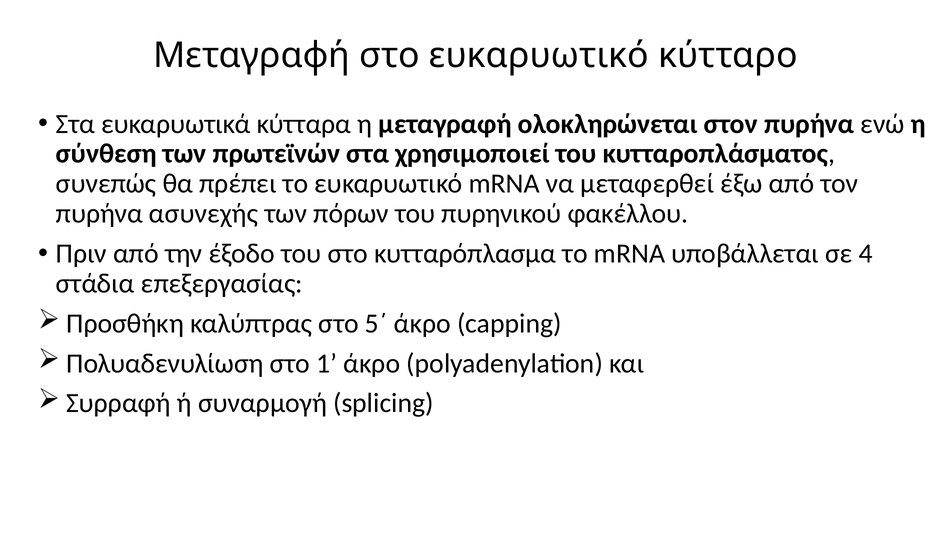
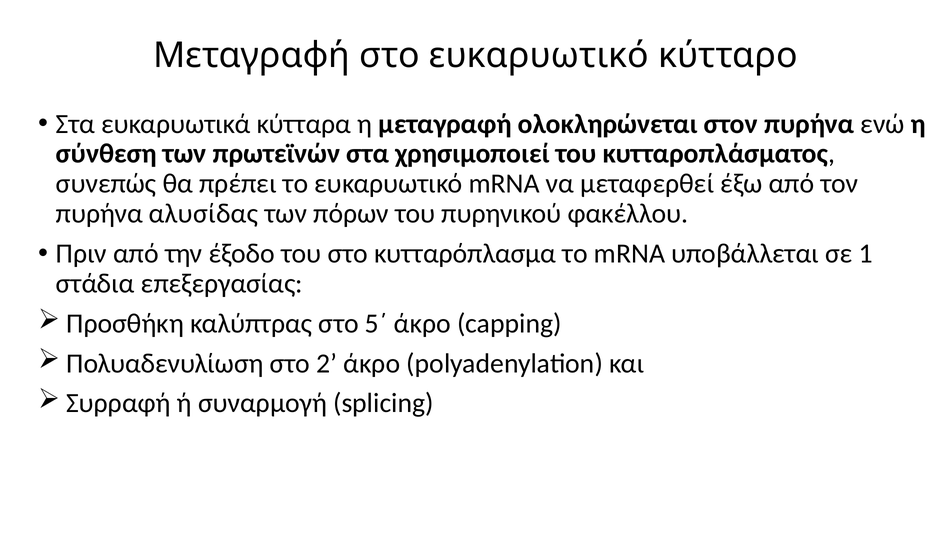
ασυνεχής: ασυνεχής -> αλυσίδας
4: 4 -> 1
1: 1 -> 2
